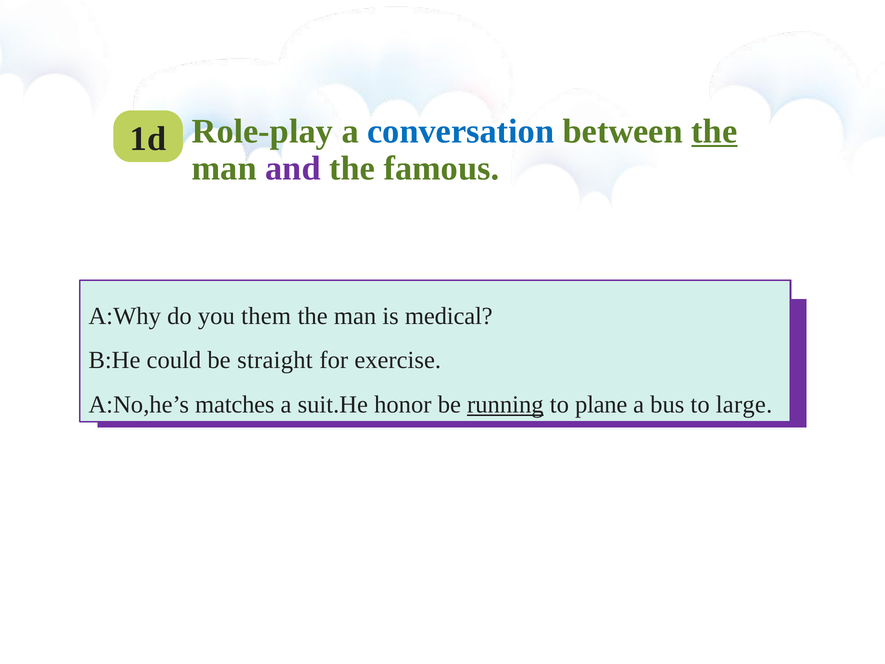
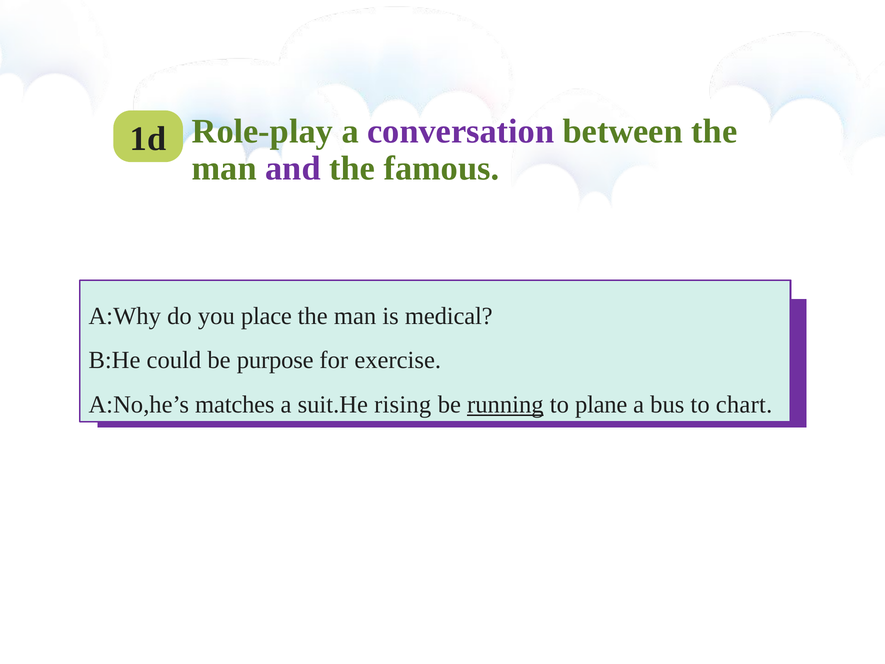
conversation colour: blue -> purple
the at (714, 131) underline: present -> none
them: them -> place
straight: straight -> purpose
honor: honor -> rising
large: large -> chart
